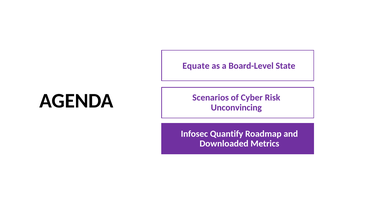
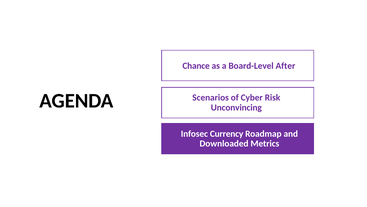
Equate: Equate -> Chance
State: State -> After
Quantify: Quantify -> Currency
